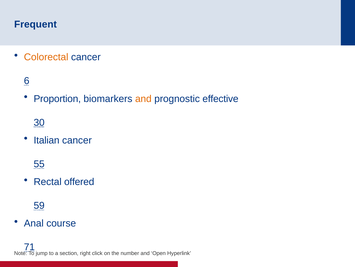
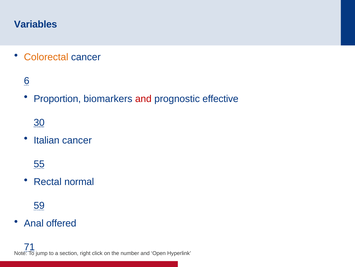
Frequent: Frequent -> Variables
and at (143, 98) colour: orange -> red
offered: offered -> normal
course: course -> offered
